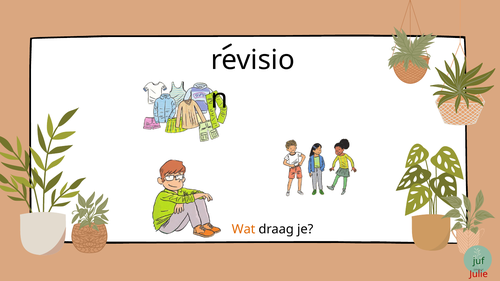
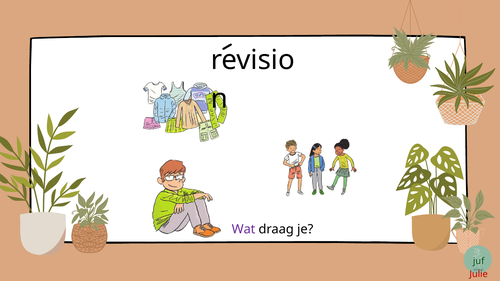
Wat colour: orange -> purple
